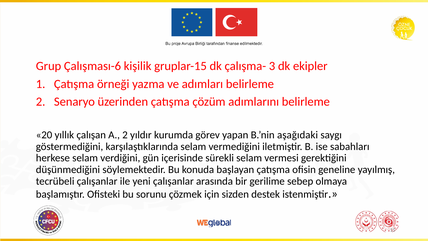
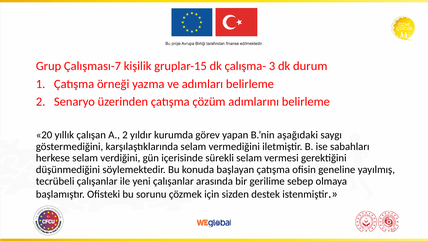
Çalışması-6: Çalışması-6 -> Çalışması-7
ekipler: ekipler -> durum
